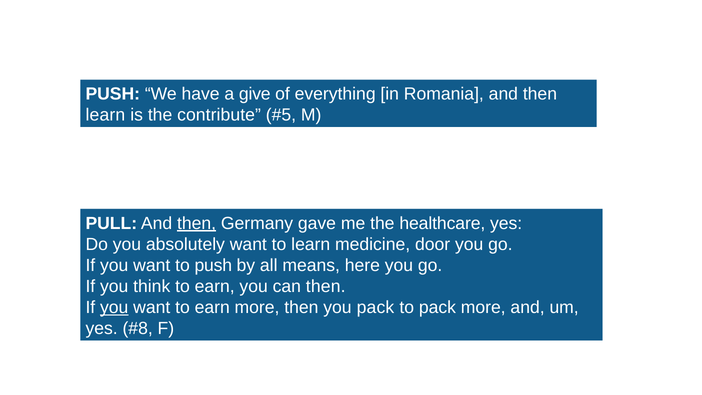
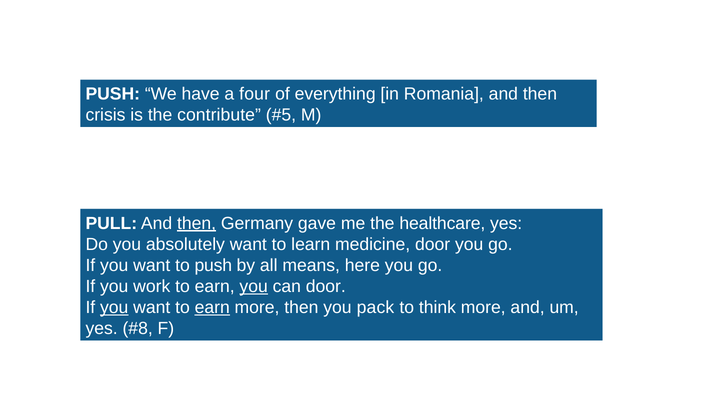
give: give -> four
learn at (105, 115): learn -> crisis
think: think -> work
you at (254, 286) underline: none -> present
can then: then -> door
earn at (212, 307) underline: none -> present
to pack: pack -> think
